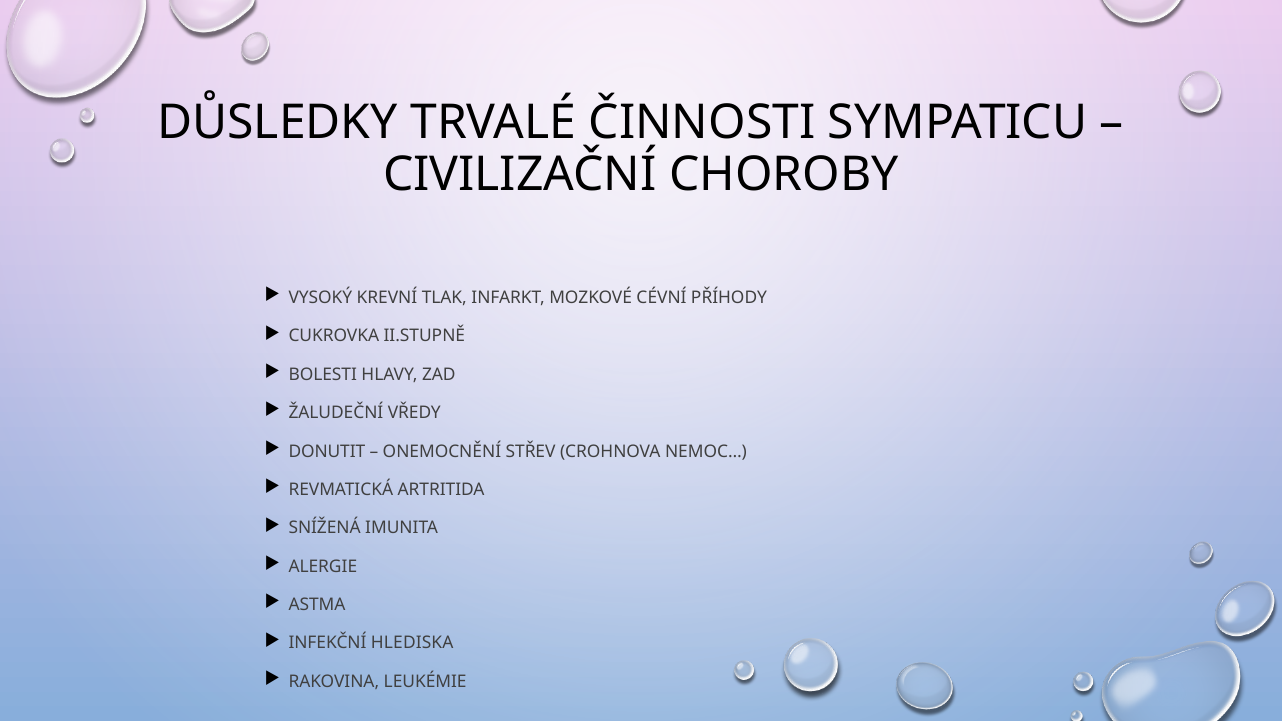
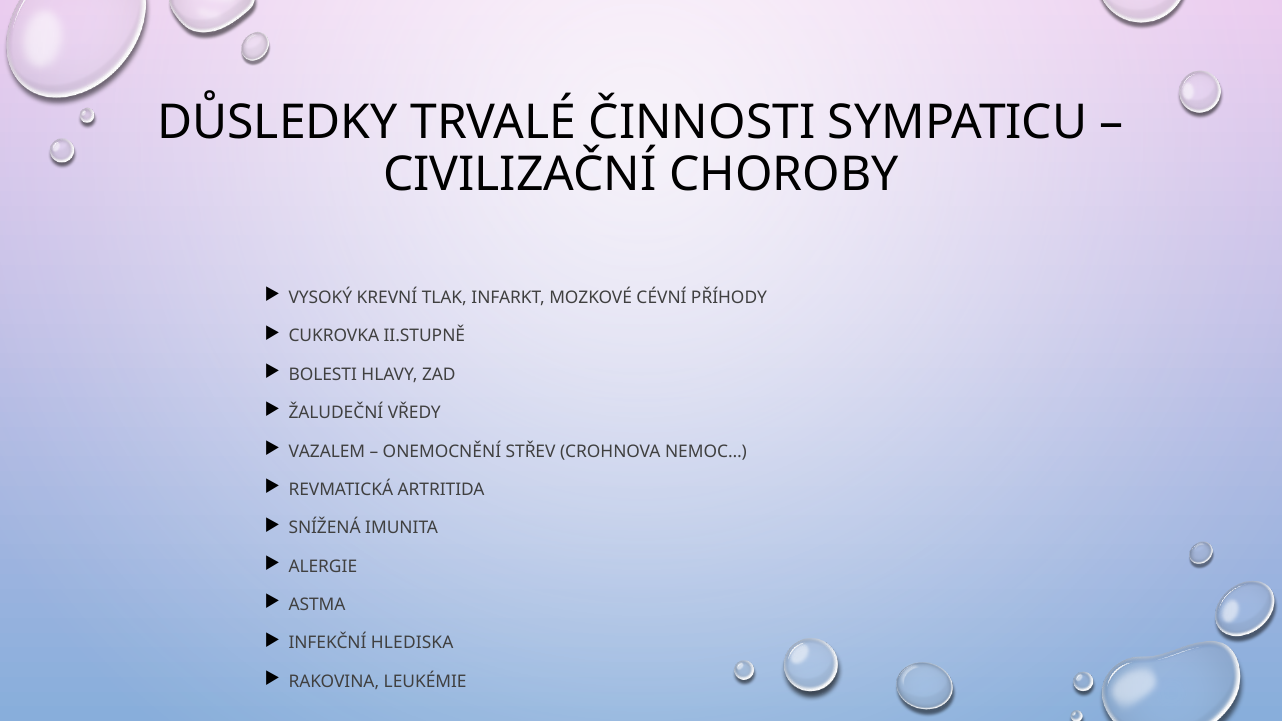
DONUTIT: DONUTIT -> VAZALEM
